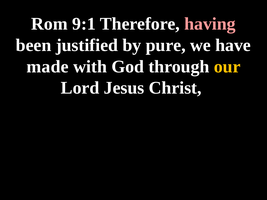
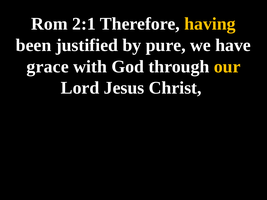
9:1: 9:1 -> 2:1
having colour: pink -> yellow
made: made -> grace
